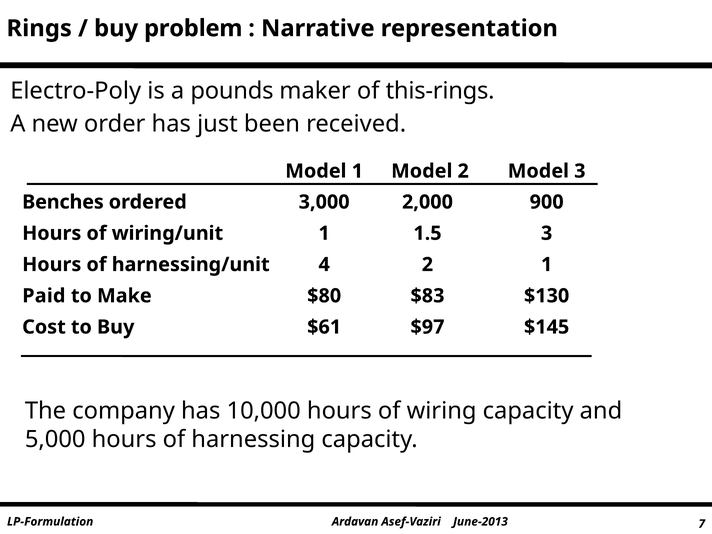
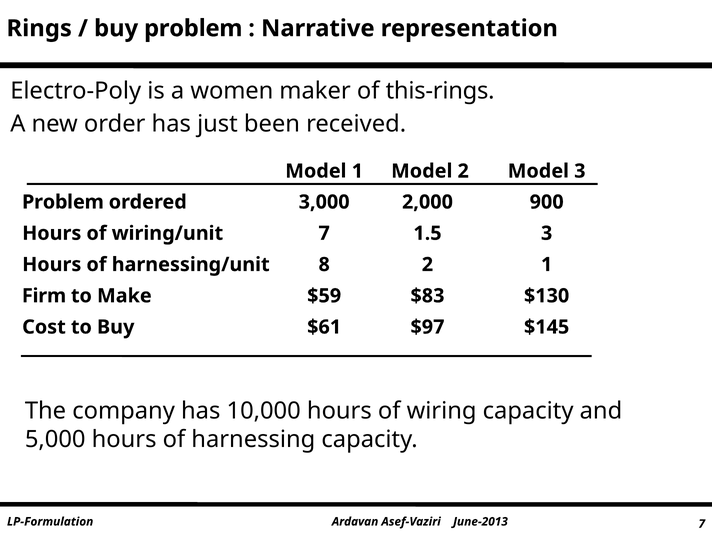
pounds: pounds -> women
Benches at (63, 202): Benches -> Problem
wiring/unit 1: 1 -> 7
4: 4 -> 8
Paid: Paid -> Firm
$80: $80 -> $59
